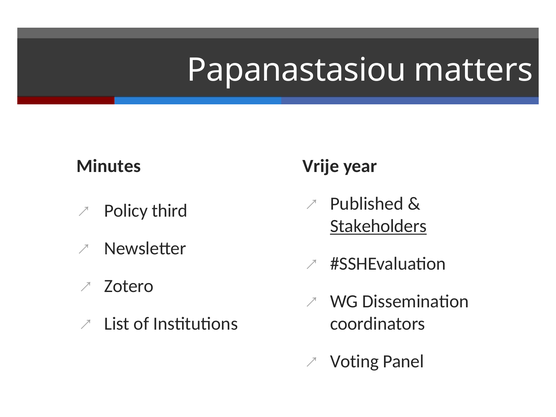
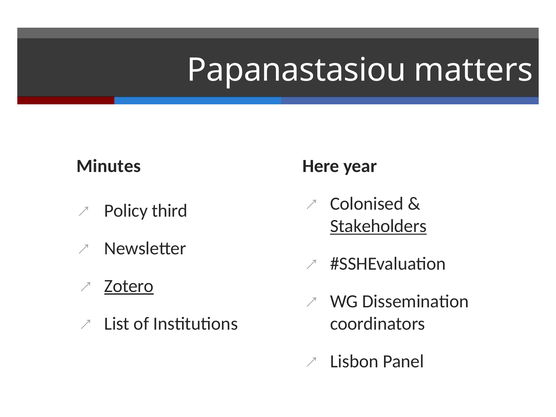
Vrije: Vrije -> Here
Published: Published -> Colonised
Zotero underline: none -> present
Voting: Voting -> Lisbon
